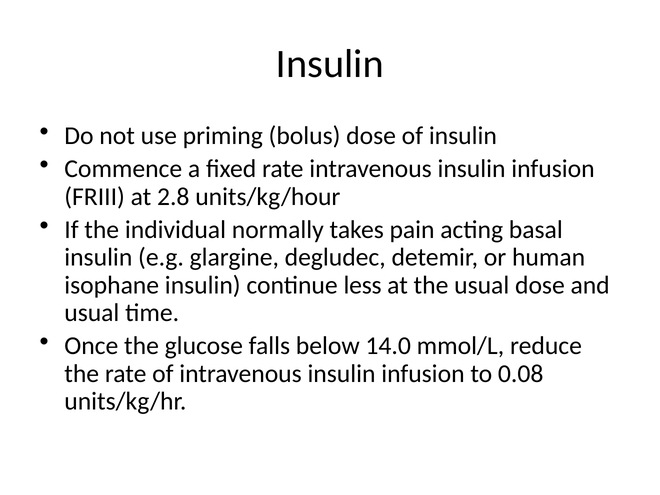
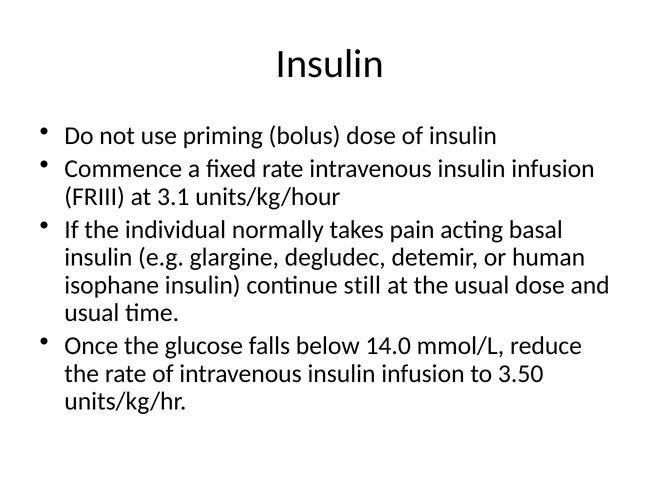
2.8: 2.8 -> 3.1
less: less -> still
0.08: 0.08 -> 3.50
